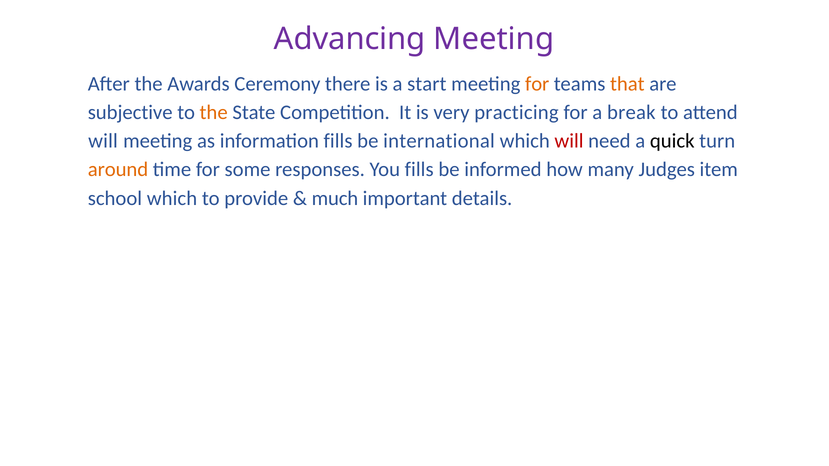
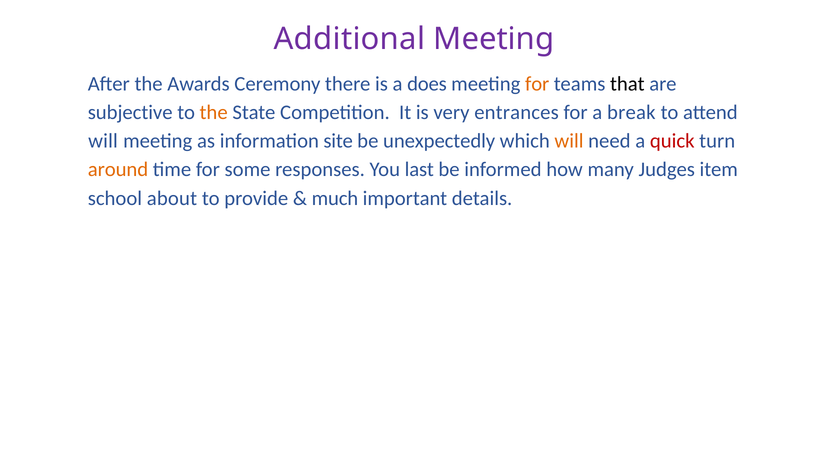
Advancing: Advancing -> Additional
start: start -> does
that colour: orange -> black
practicing: practicing -> entrances
information fills: fills -> site
international: international -> unexpectedly
will at (569, 141) colour: red -> orange
quick colour: black -> red
You fills: fills -> last
school which: which -> about
